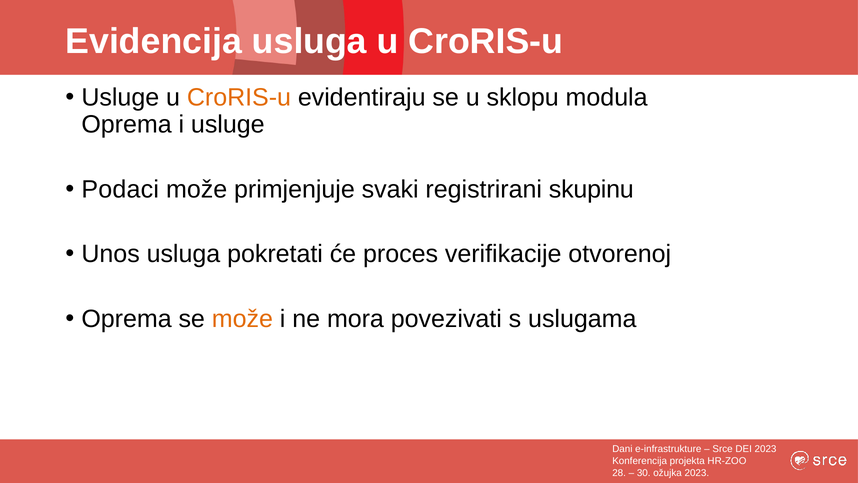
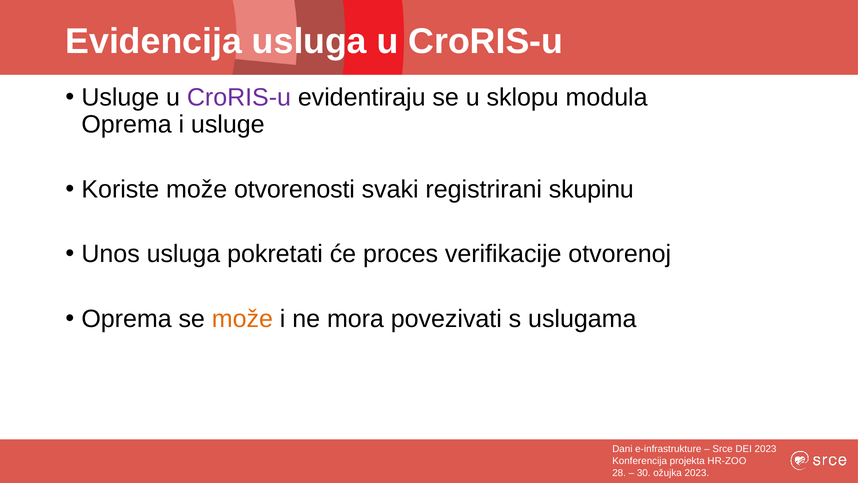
CroRIS-u at (239, 98) colour: orange -> purple
Podaci: Podaci -> Koriste
primjenjuje: primjenjuje -> otvorenosti
